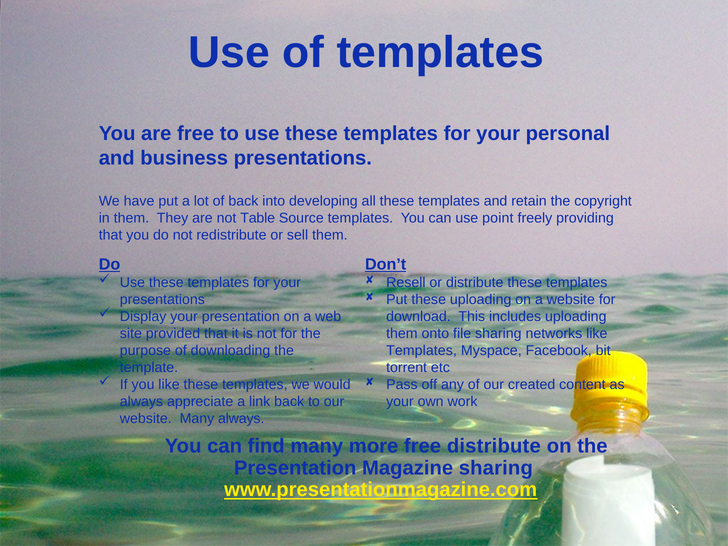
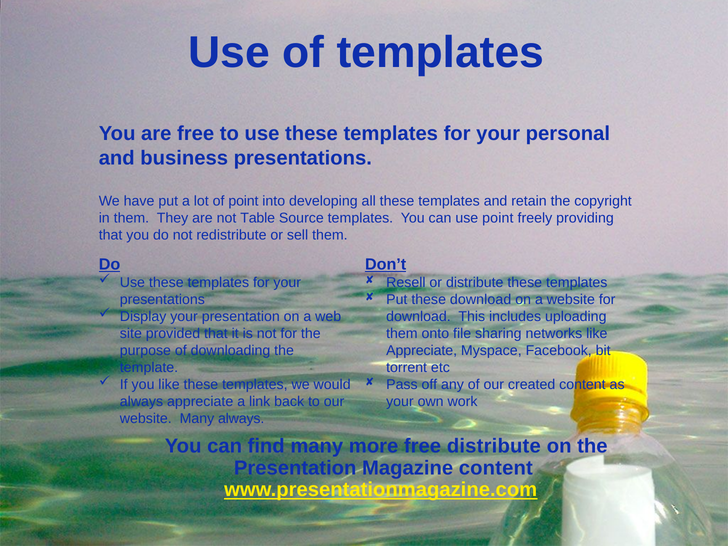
of back: back -> point
these uploading: uploading -> download
Templates at (422, 350): Templates -> Appreciate
Magazine sharing: sharing -> content
